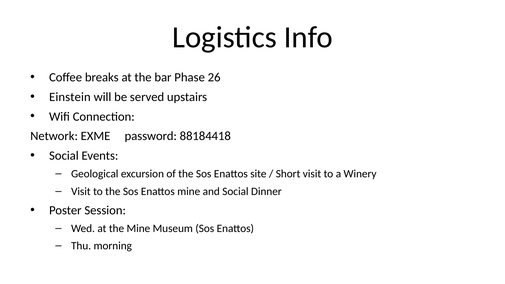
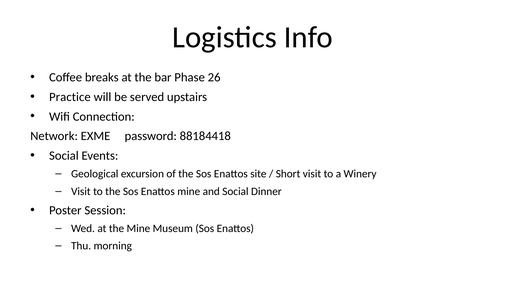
Einstein: Einstein -> Practice
